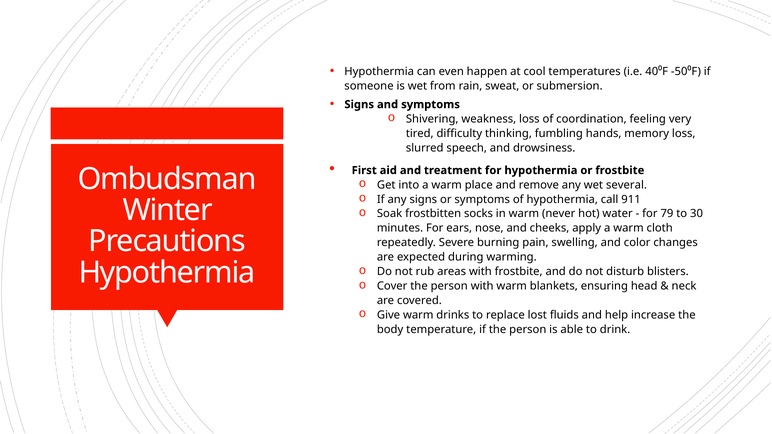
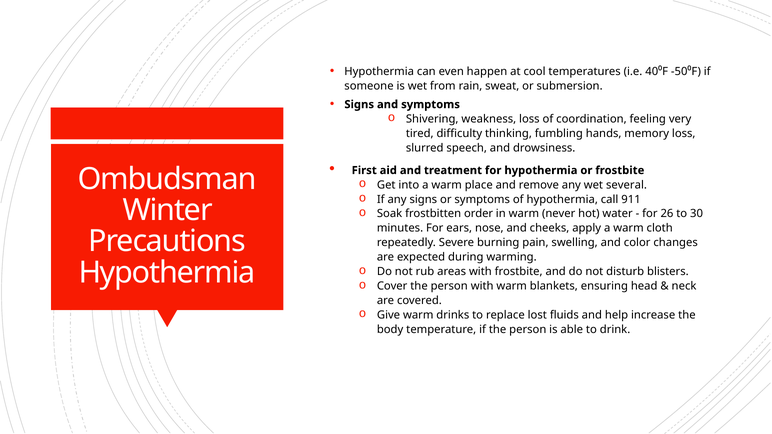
socks: socks -> order
79: 79 -> 26
